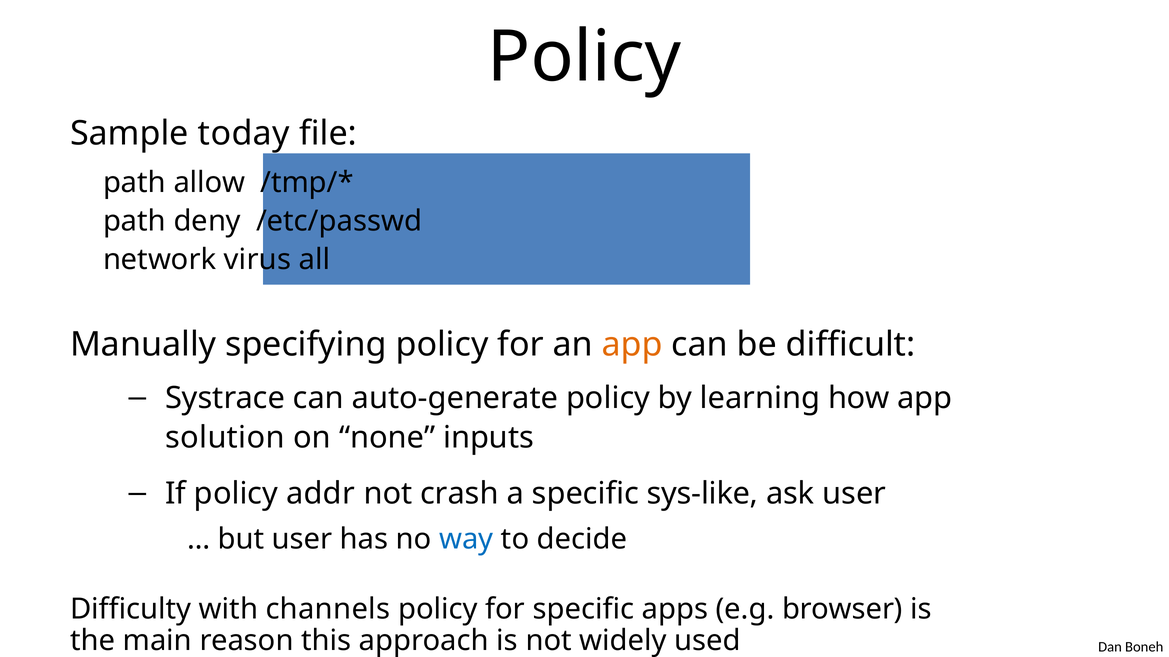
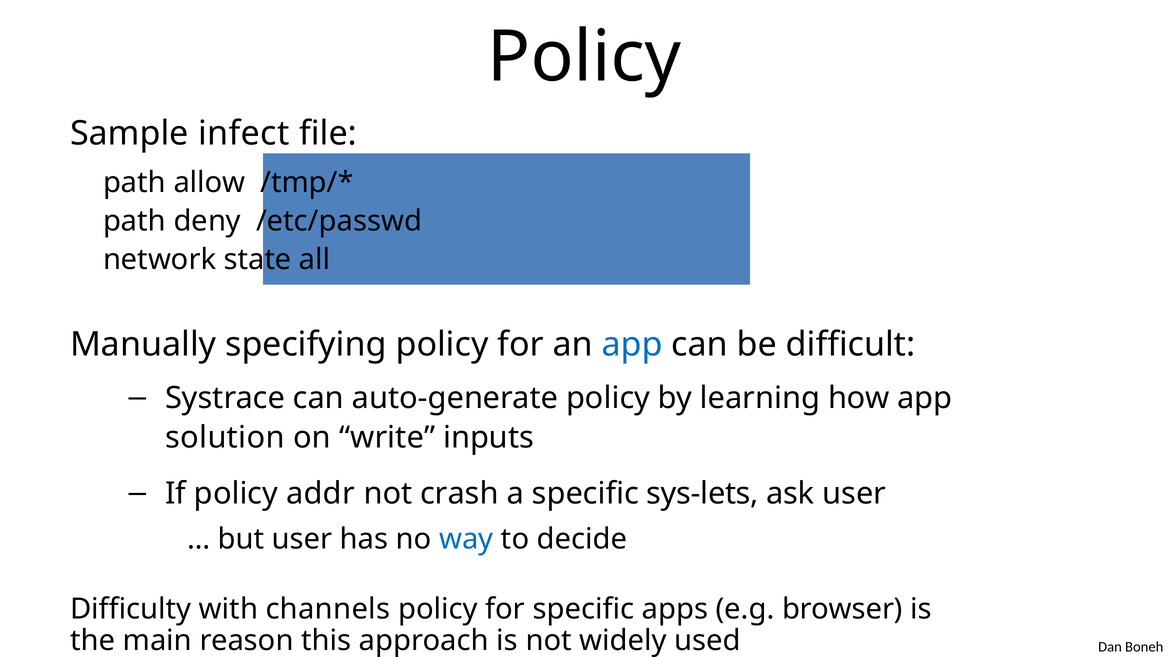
today: today -> infect
virus: virus -> state
app at (632, 345) colour: orange -> blue
none: none -> write
sys-like: sys-like -> sys-lets
